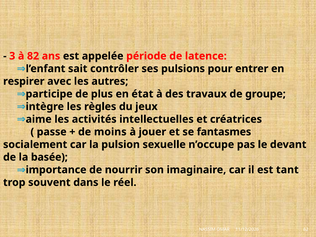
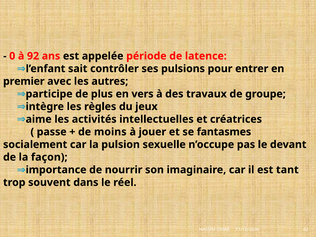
3: 3 -> 0
82: 82 -> 92
respirer: respirer -> premier
état: état -> vers
basée: basée -> façon
